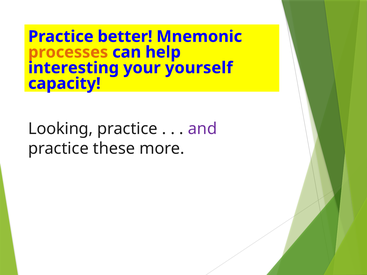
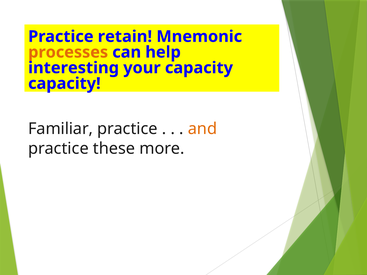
better: better -> retain
your yourself: yourself -> capacity
Looking: Looking -> Familiar
and colour: purple -> orange
